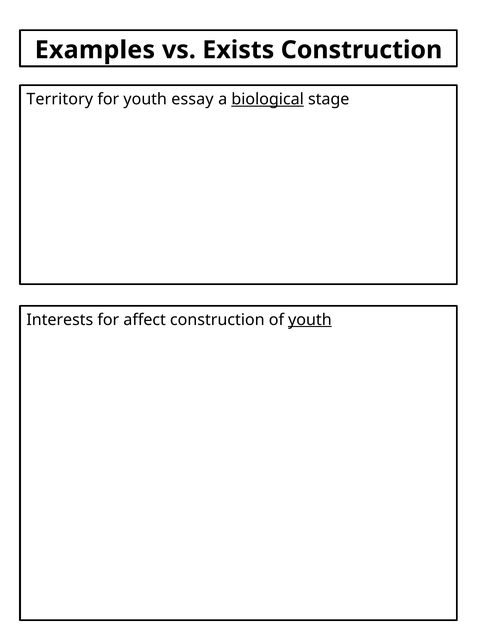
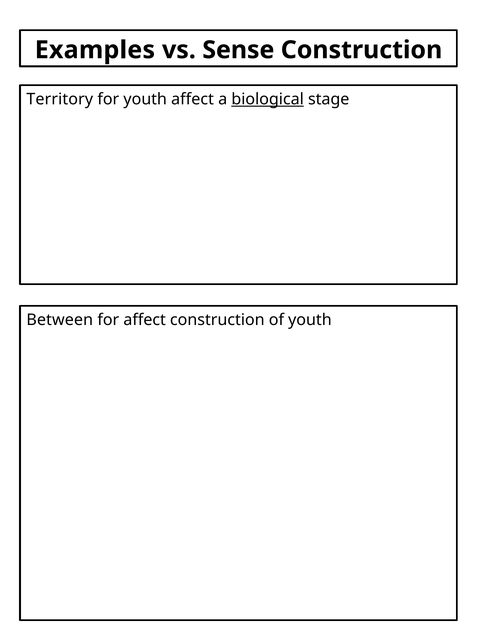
Exists: Exists -> Sense
youth essay: essay -> affect
Interests: Interests -> Between
youth at (310, 320) underline: present -> none
